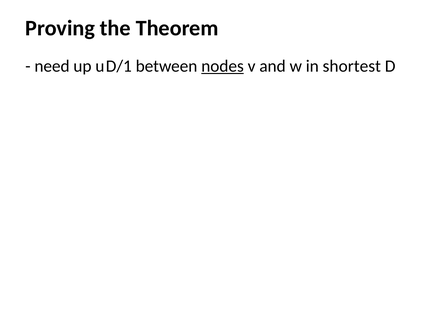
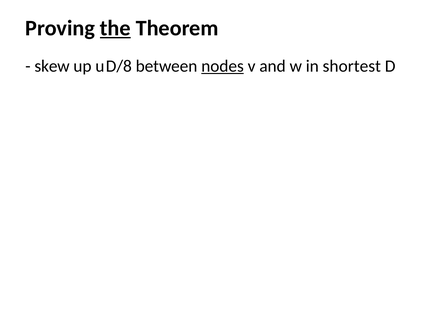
the underline: none -> present
need: need -> skew
D/1: D/1 -> D/8
